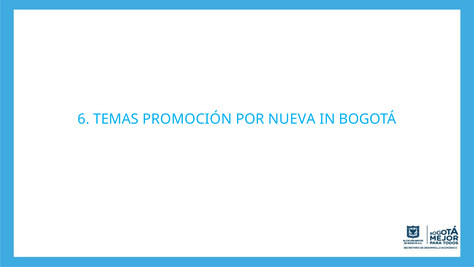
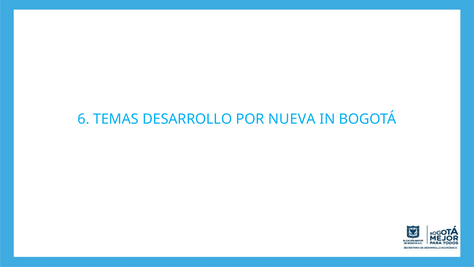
PROMOCIÓN: PROMOCIÓN -> DESARROLLO
